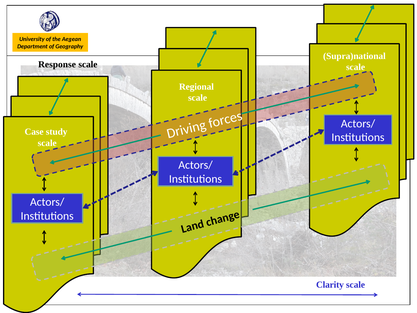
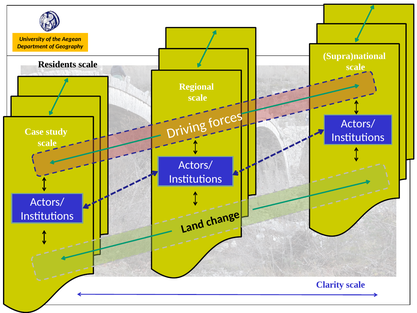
Response: Response -> Residents
